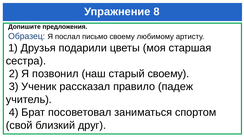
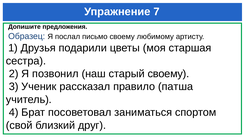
8: 8 -> 7
падеж: падеж -> патша
